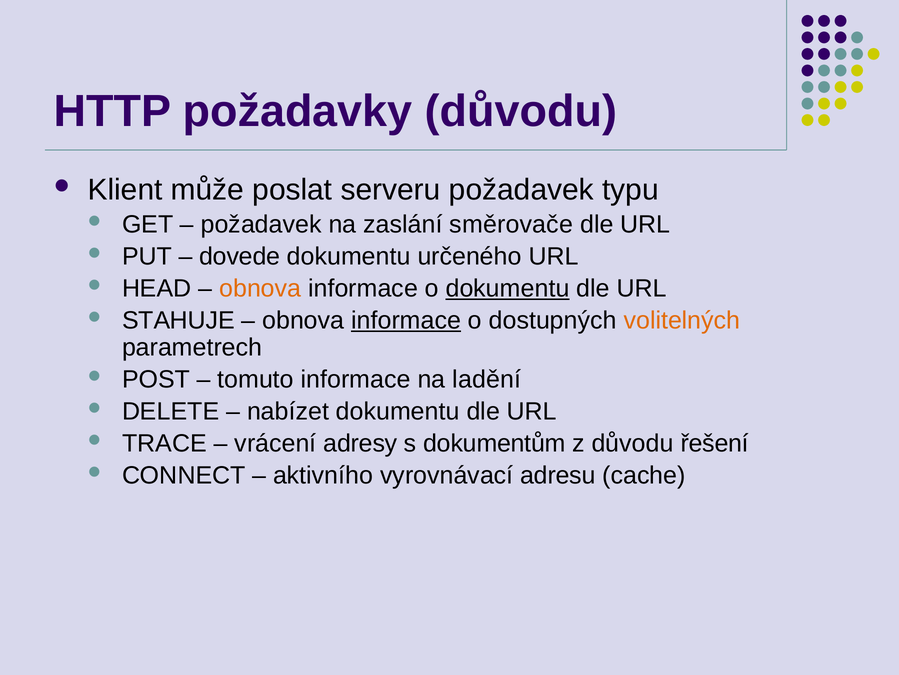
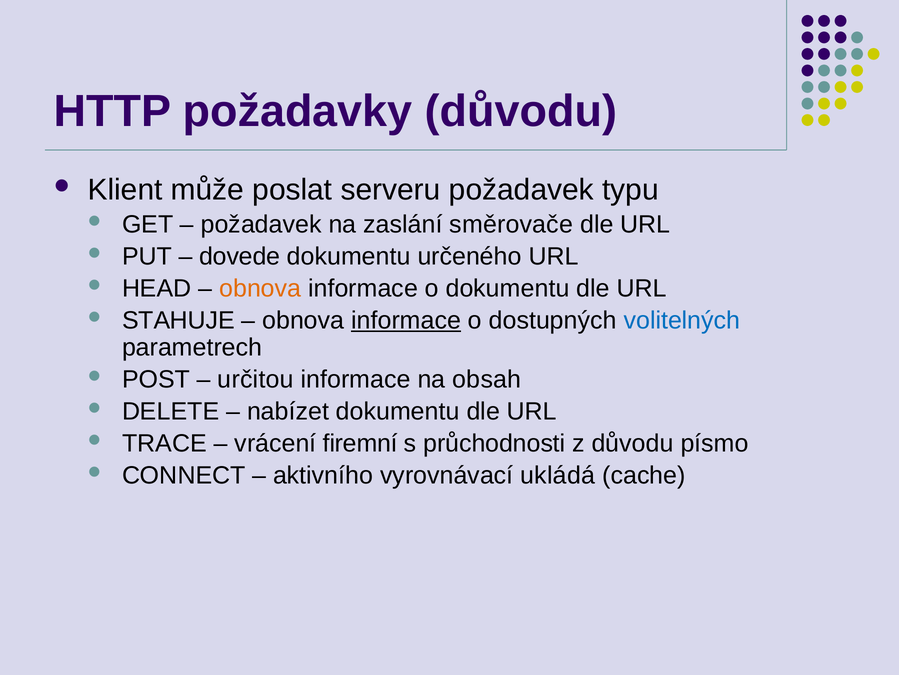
dokumentu at (508, 288) underline: present -> none
volitelných colour: orange -> blue
tomuto: tomuto -> určitou
ladění: ladění -> obsah
adresy: adresy -> firemní
dokumentům: dokumentům -> průchodnosti
řešení: řešení -> písmo
adresu: adresu -> ukládá
